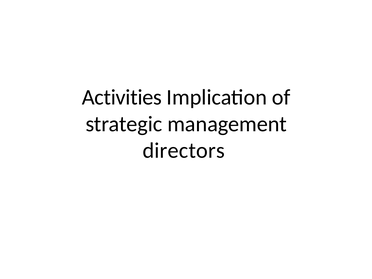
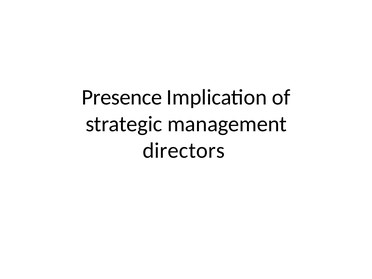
Activities: Activities -> Presence
